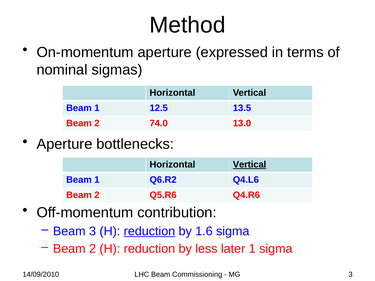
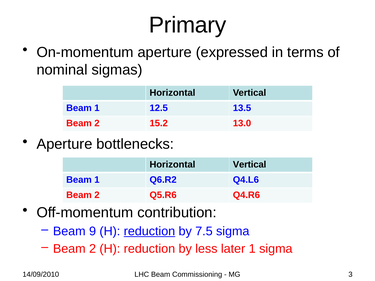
Method: Method -> Primary
74.0: 74.0 -> 15.2
Vertical at (250, 165) underline: present -> none
Beam 3: 3 -> 9
1.6: 1.6 -> 7.5
